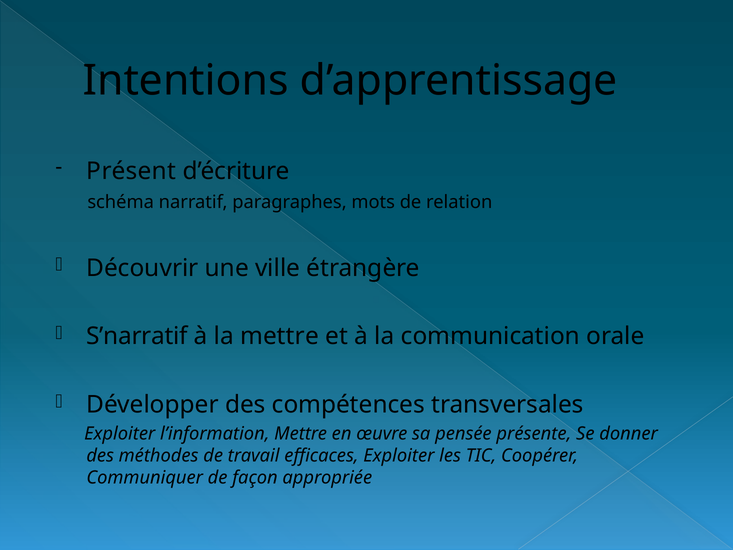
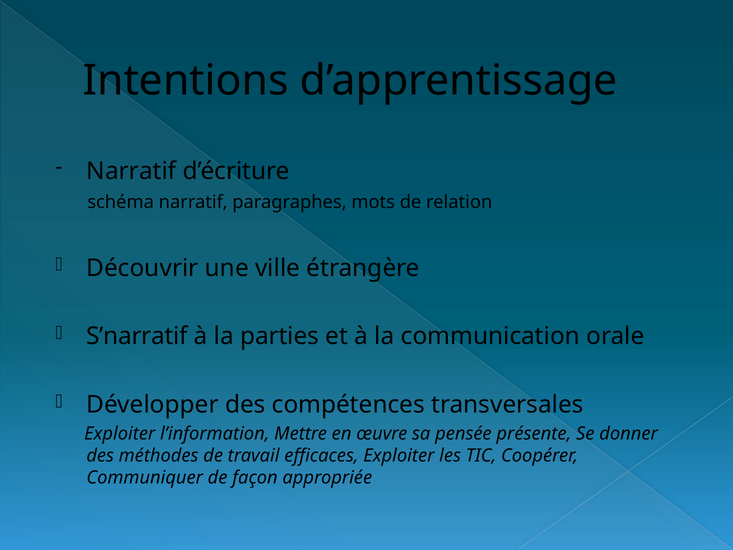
Présent at (131, 171): Présent -> Narratif
la mettre: mettre -> parties
